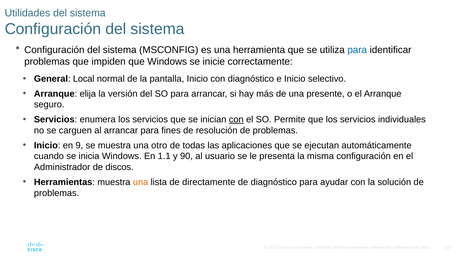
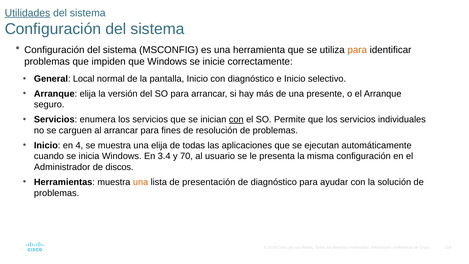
Utilidades underline: none -> present
para at (357, 50) colour: blue -> orange
9: 9 -> 4
una otro: otro -> elija
1.1: 1.1 -> 3.4
90: 90 -> 70
directamente: directamente -> presentación
